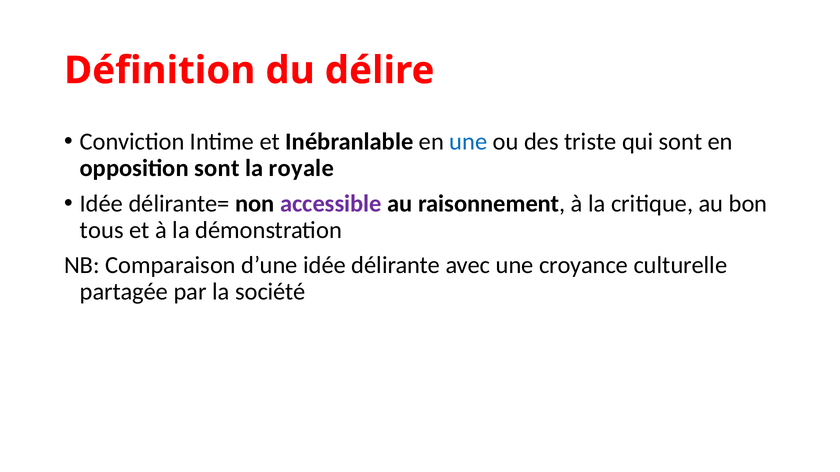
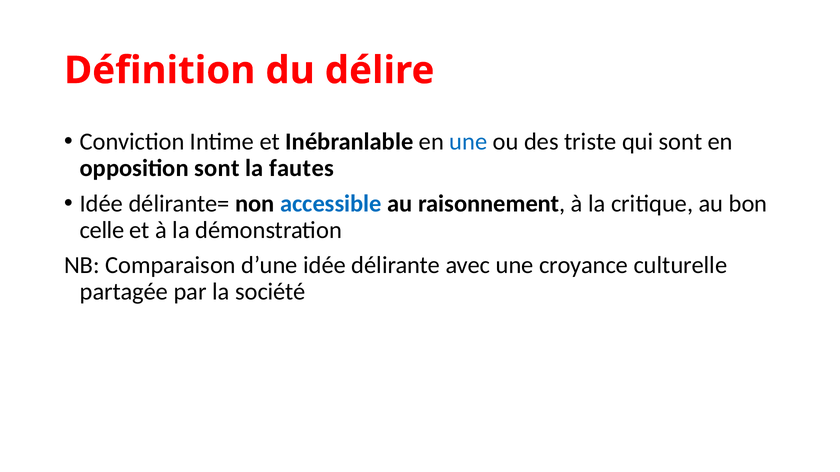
royale: royale -> fautes
accessible colour: purple -> blue
tous: tous -> celle
